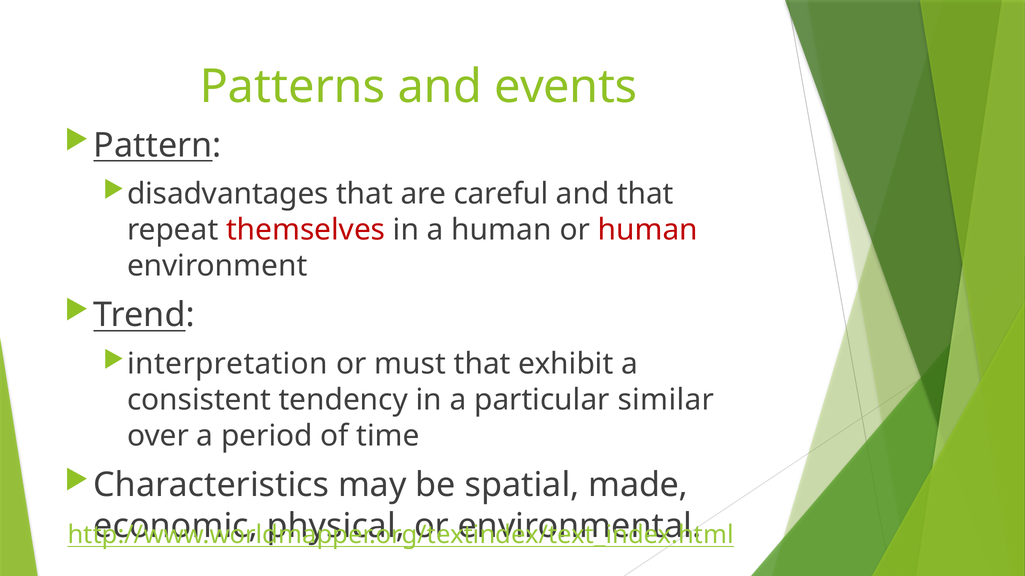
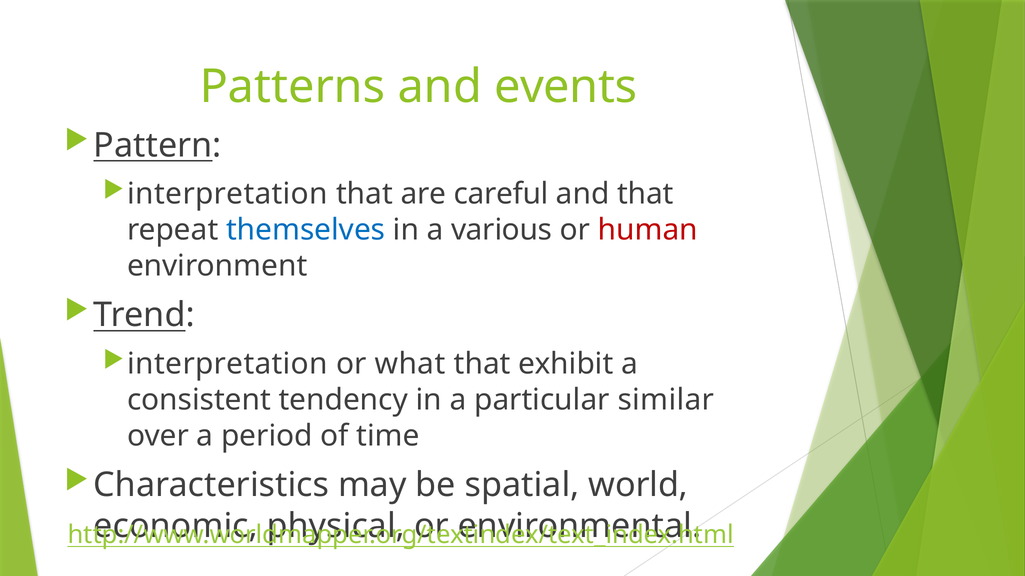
disadvantages at (228, 194): disadvantages -> interpretation
themselves colour: red -> blue
a human: human -> various
must: must -> what
made: made -> world
